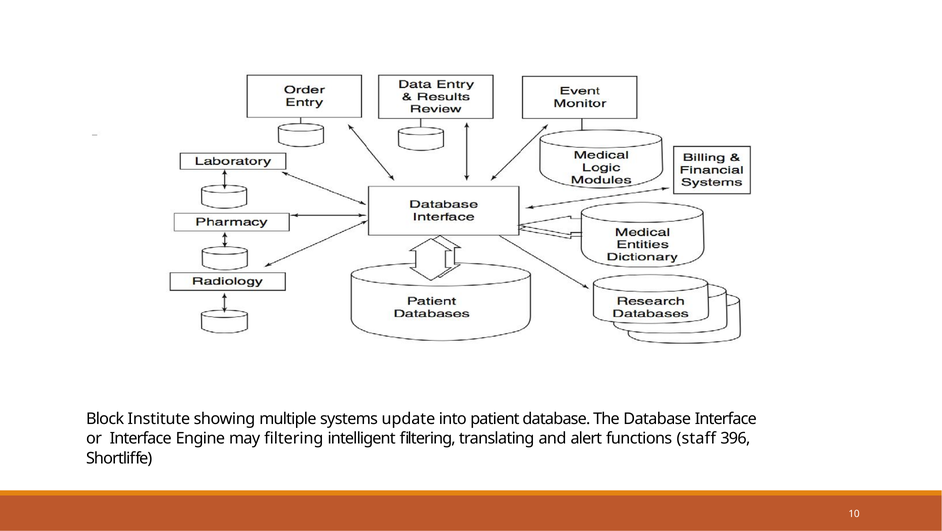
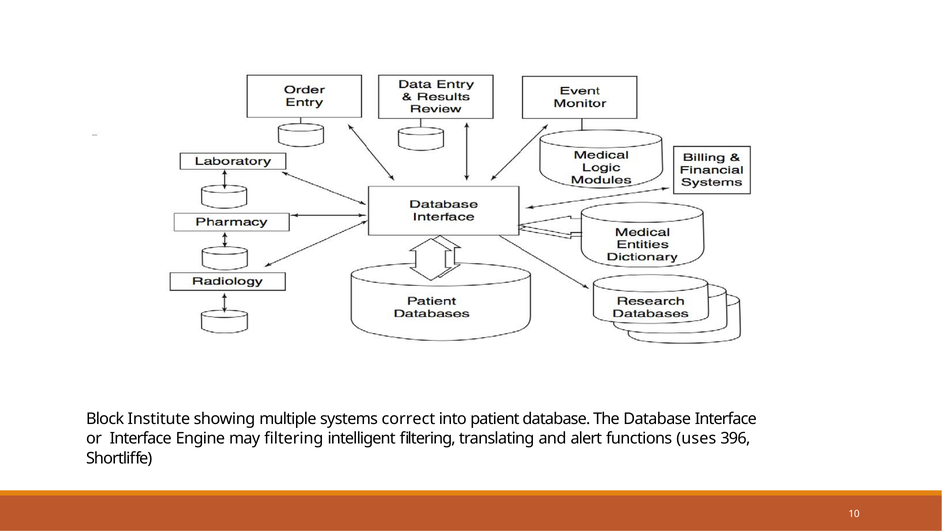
update: update -> correct
staff: staff -> uses
